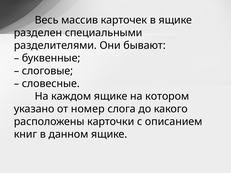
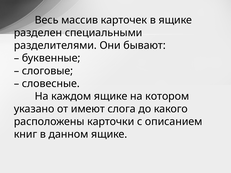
номер: номер -> имеют
